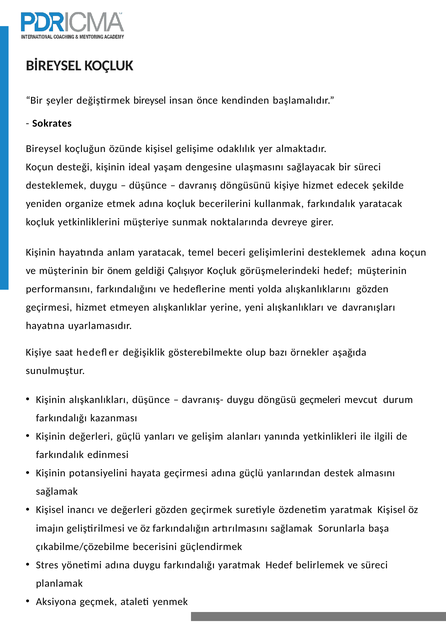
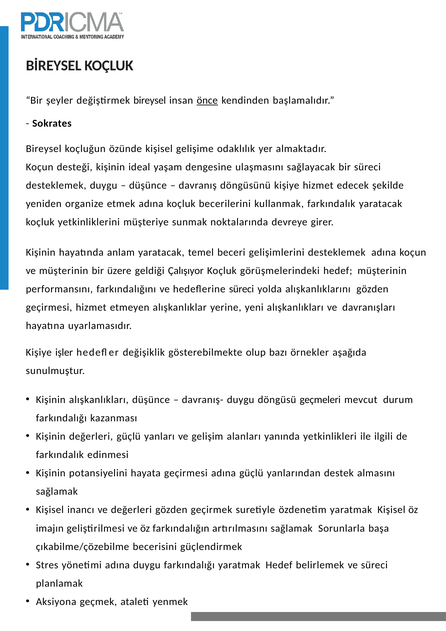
önce underline: none -> present
önem: önem -> üzere
hedeflerine menti: menti -> süreci
saat: saat -> işler
